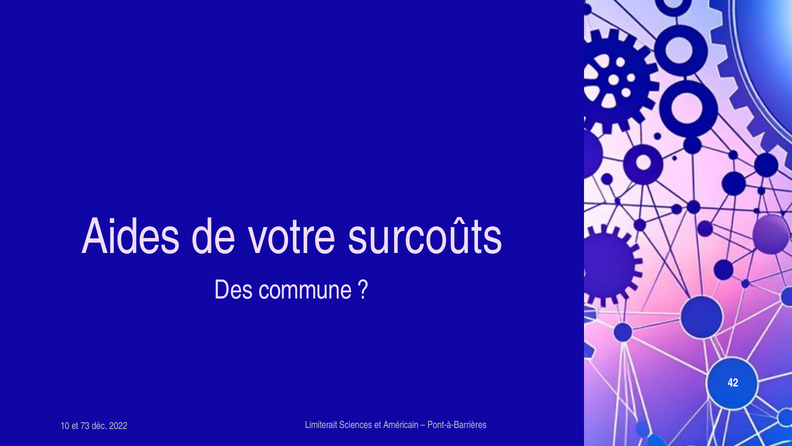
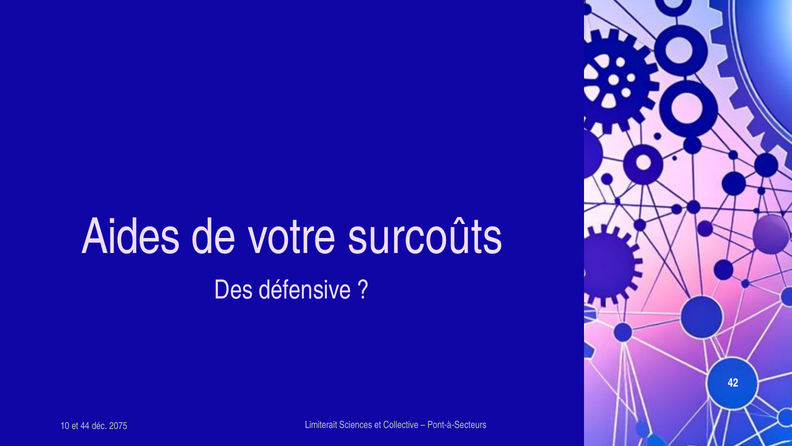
commune: commune -> défensive
Américain: Américain -> Collective
Pont-à-Barrières: Pont-à-Barrières -> Pont-à-Secteurs
73: 73 -> 44
2022: 2022 -> 2075
